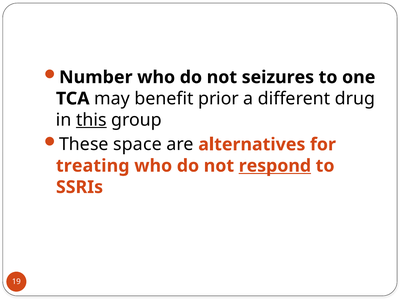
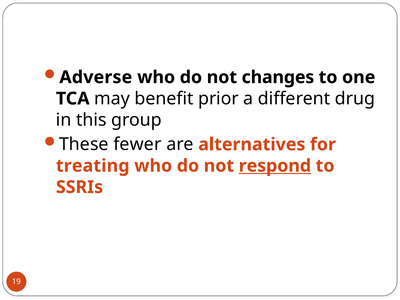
Number: Number -> Adverse
seizures: seizures -> changes
this underline: present -> none
space: space -> fewer
